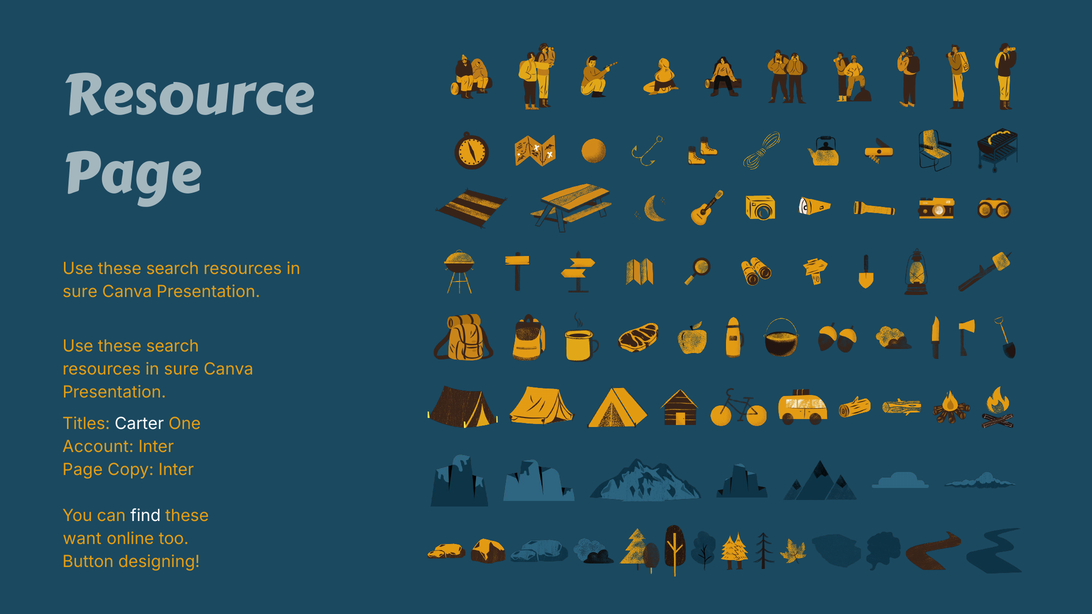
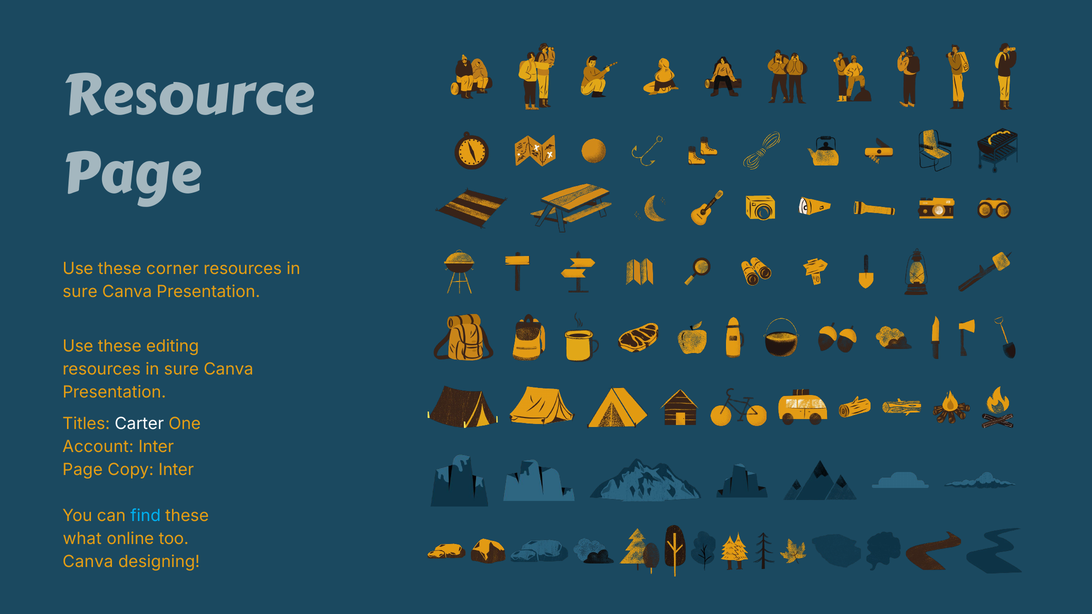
search at (173, 269): search -> corner
search at (173, 346): search -> editing
find colour: white -> light blue
want: want -> what
Button at (88, 562): Button -> Canva
